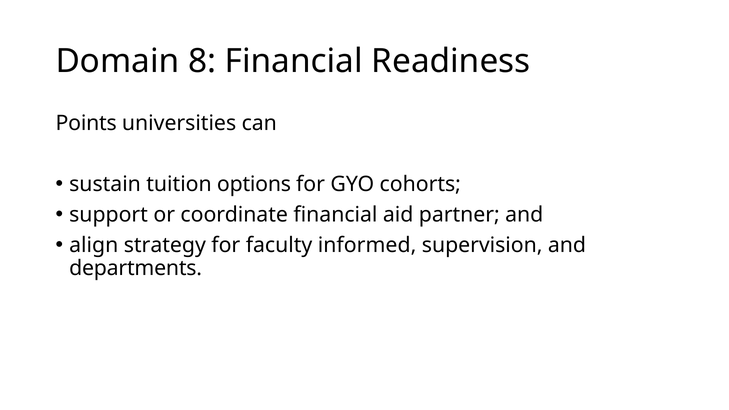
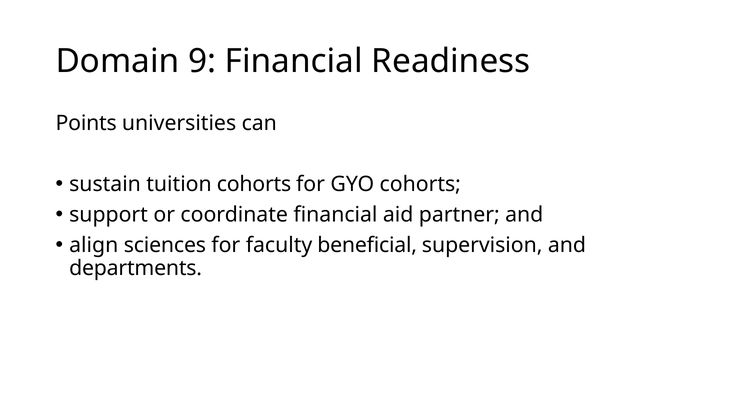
8: 8 -> 9
tuition options: options -> cohorts
strategy: strategy -> sciences
informed: informed -> beneficial
